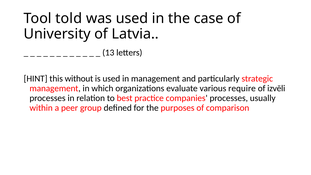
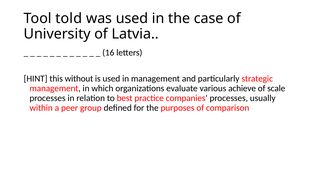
13: 13 -> 16
require: require -> achieve
izvēli: izvēli -> scale
